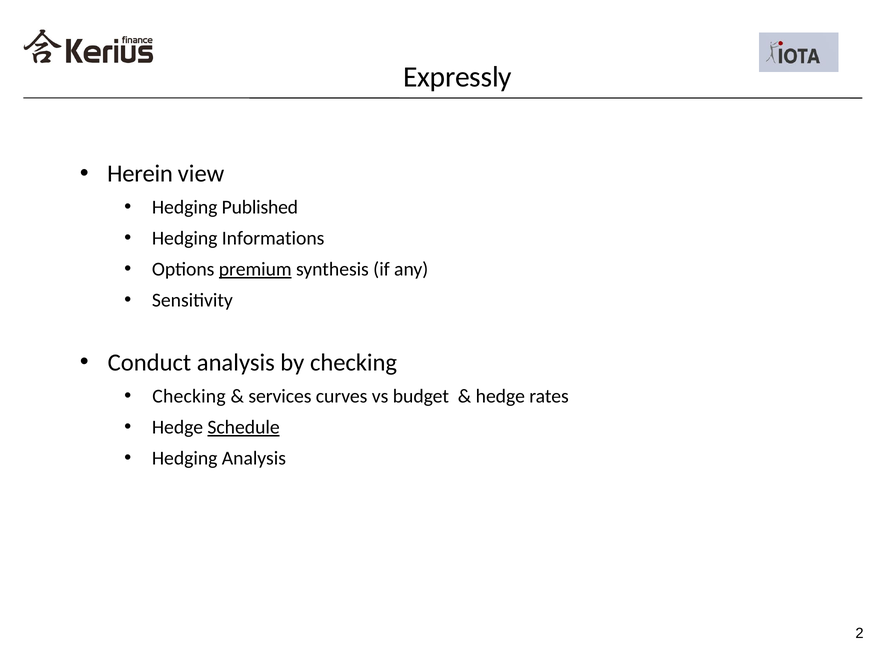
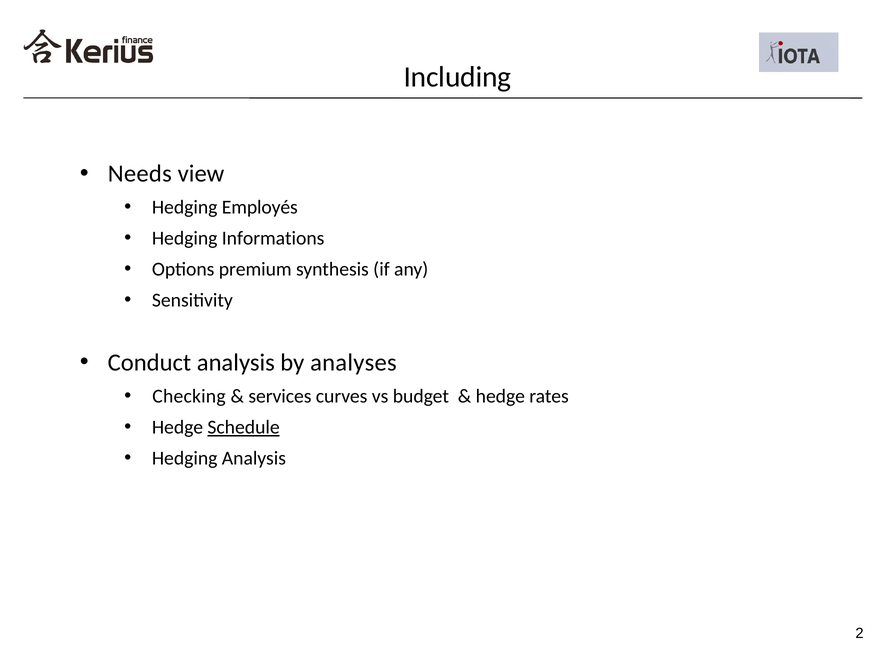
Expressly: Expressly -> Including
Herein: Herein -> Needs
Published: Published -> Employés
premium underline: present -> none
by checking: checking -> analyses
